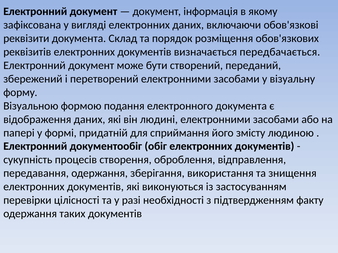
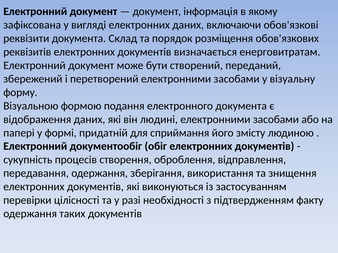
передбачається: передбачається -> енерговитратам
